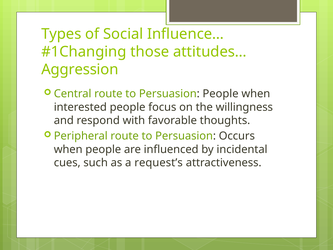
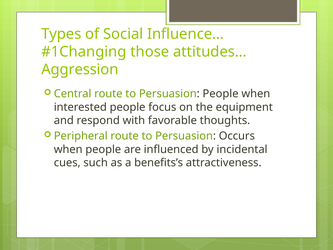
willingness: willingness -> equipment
request’s: request’s -> benefits’s
